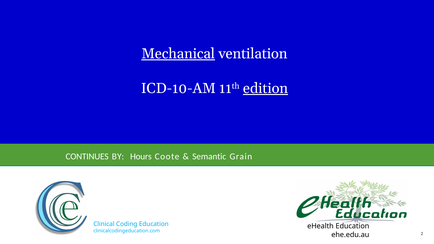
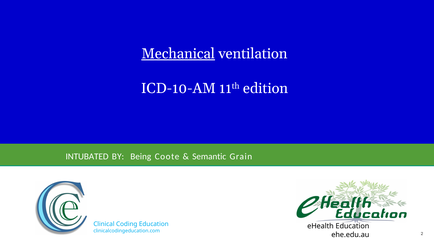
edition underline: present -> none
CONTINUES: CONTINUES -> INTUBATED
Hours: Hours -> Being
